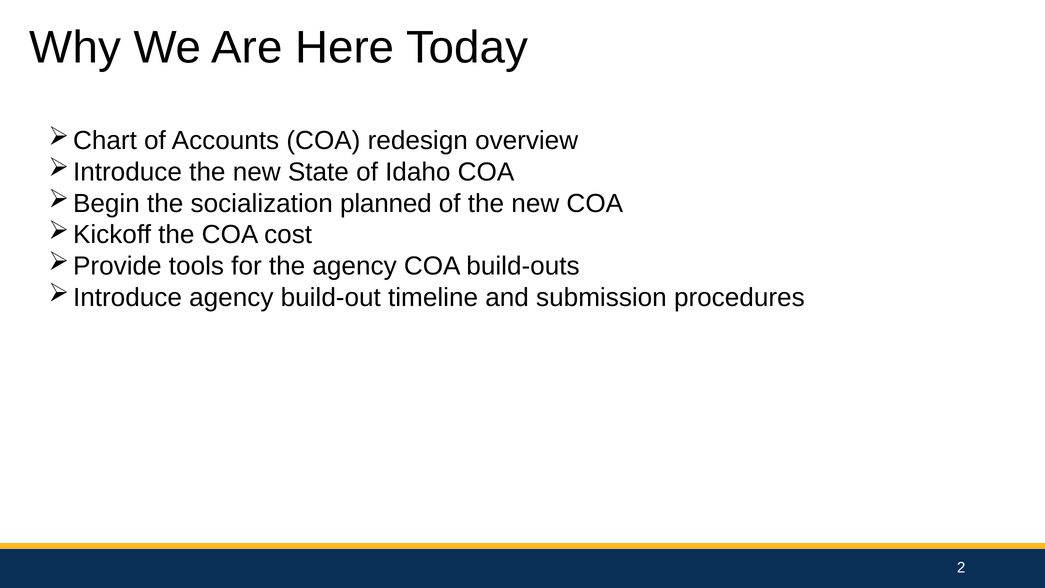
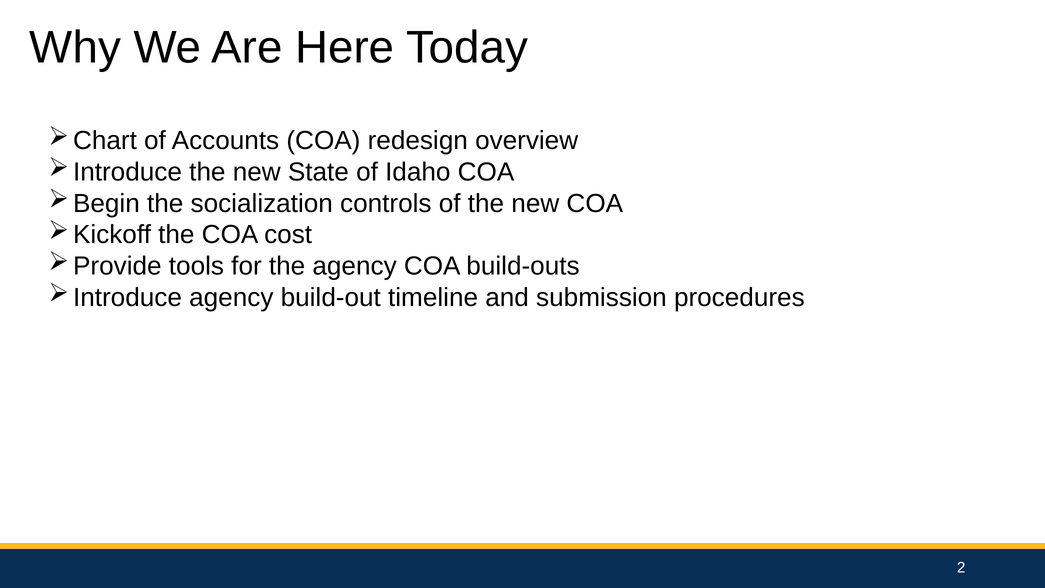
planned: planned -> controls
